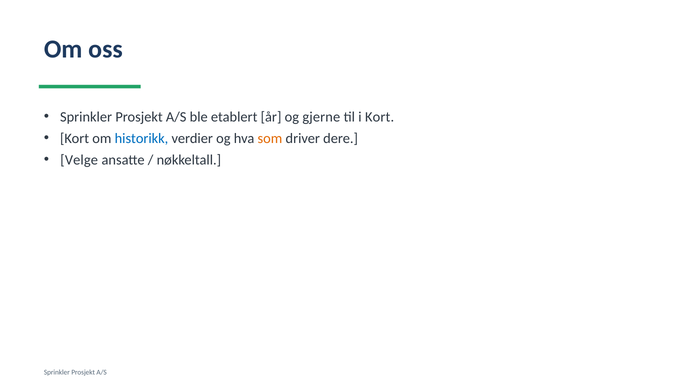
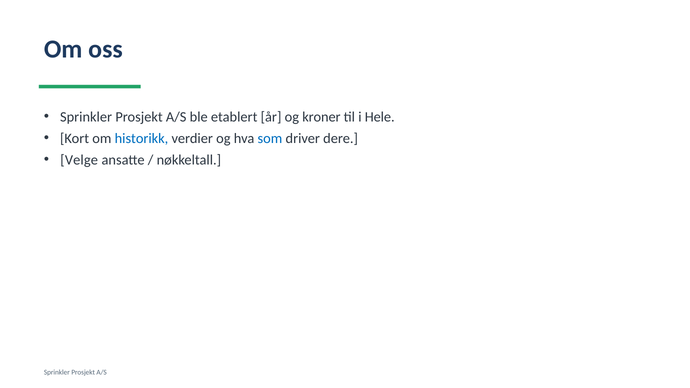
gjerne: gjerne -> kroner
i Kort: Kort -> Hele
som colour: orange -> blue
